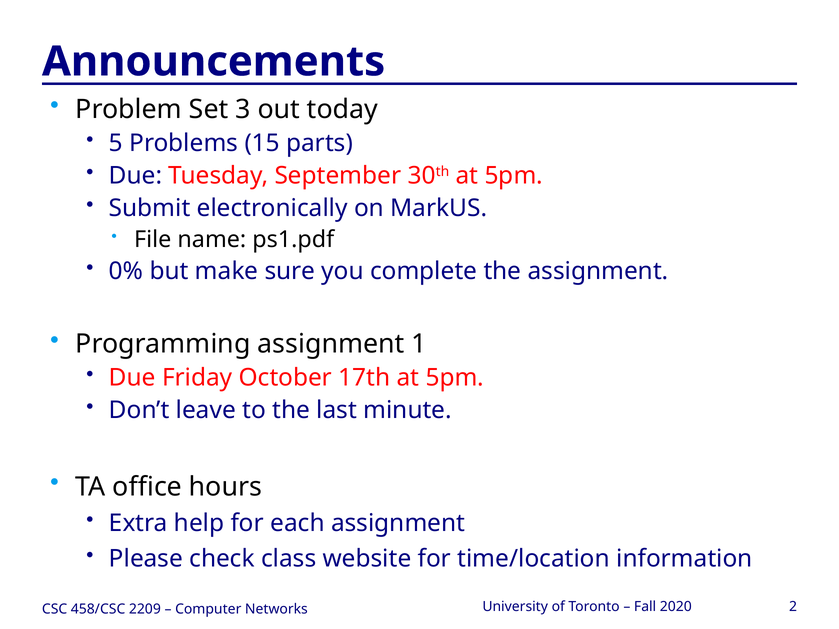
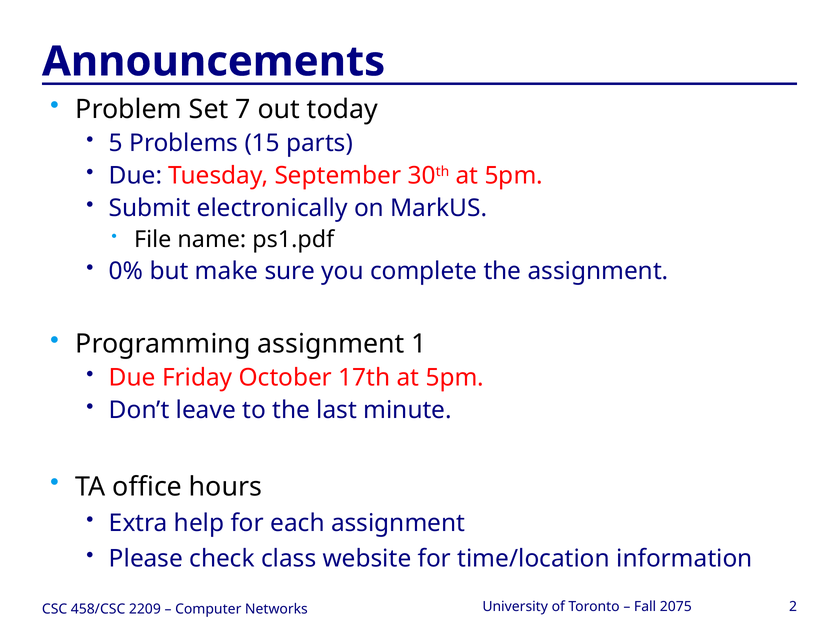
3: 3 -> 7
2020: 2020 -> 2075
